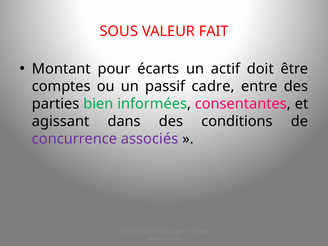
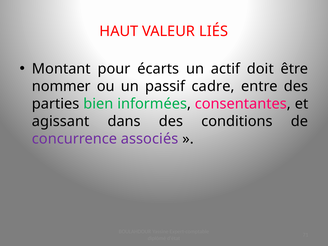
SOUS: SOUS -> HAUT
FAIT: FAIT -> LIÉS
comptes: comptes -> nommer
